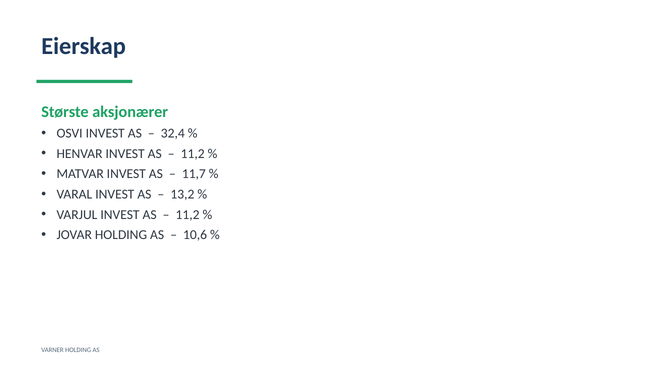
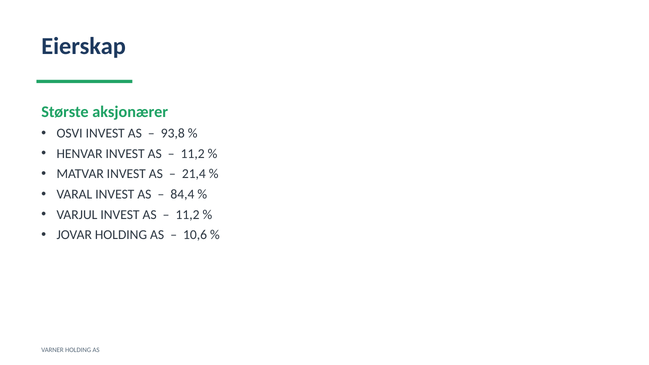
32,4: 32,4 -> 93,8
11,7: 11,7 -> 21,4
13,2: 13,2 -> 84,4
